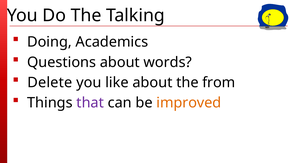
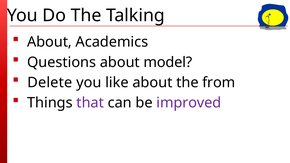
Doing at (49, 42): Doing -> About
words: words -> model
improved colour: orange -> purple
